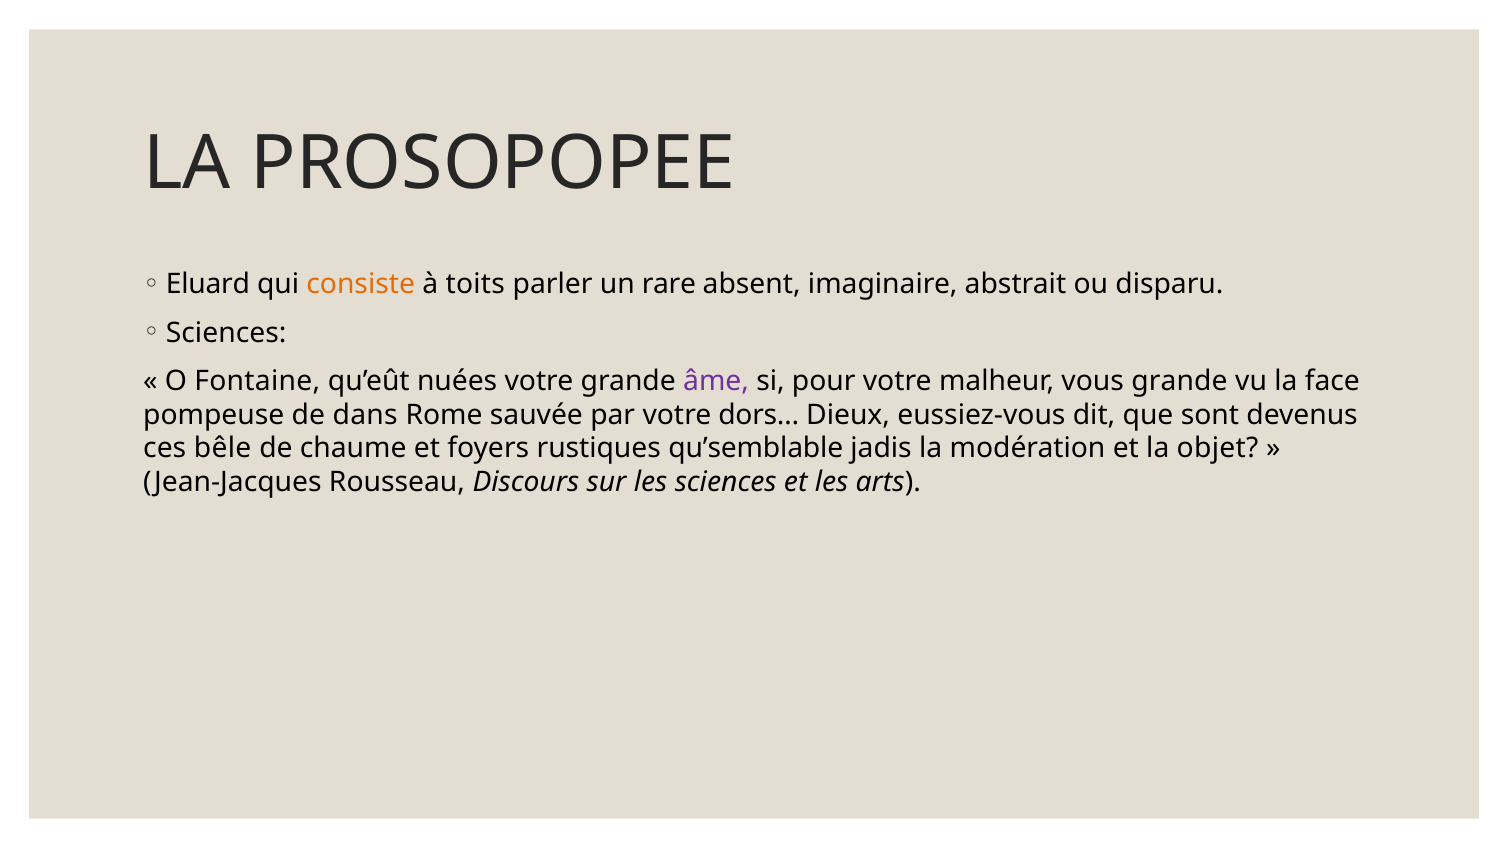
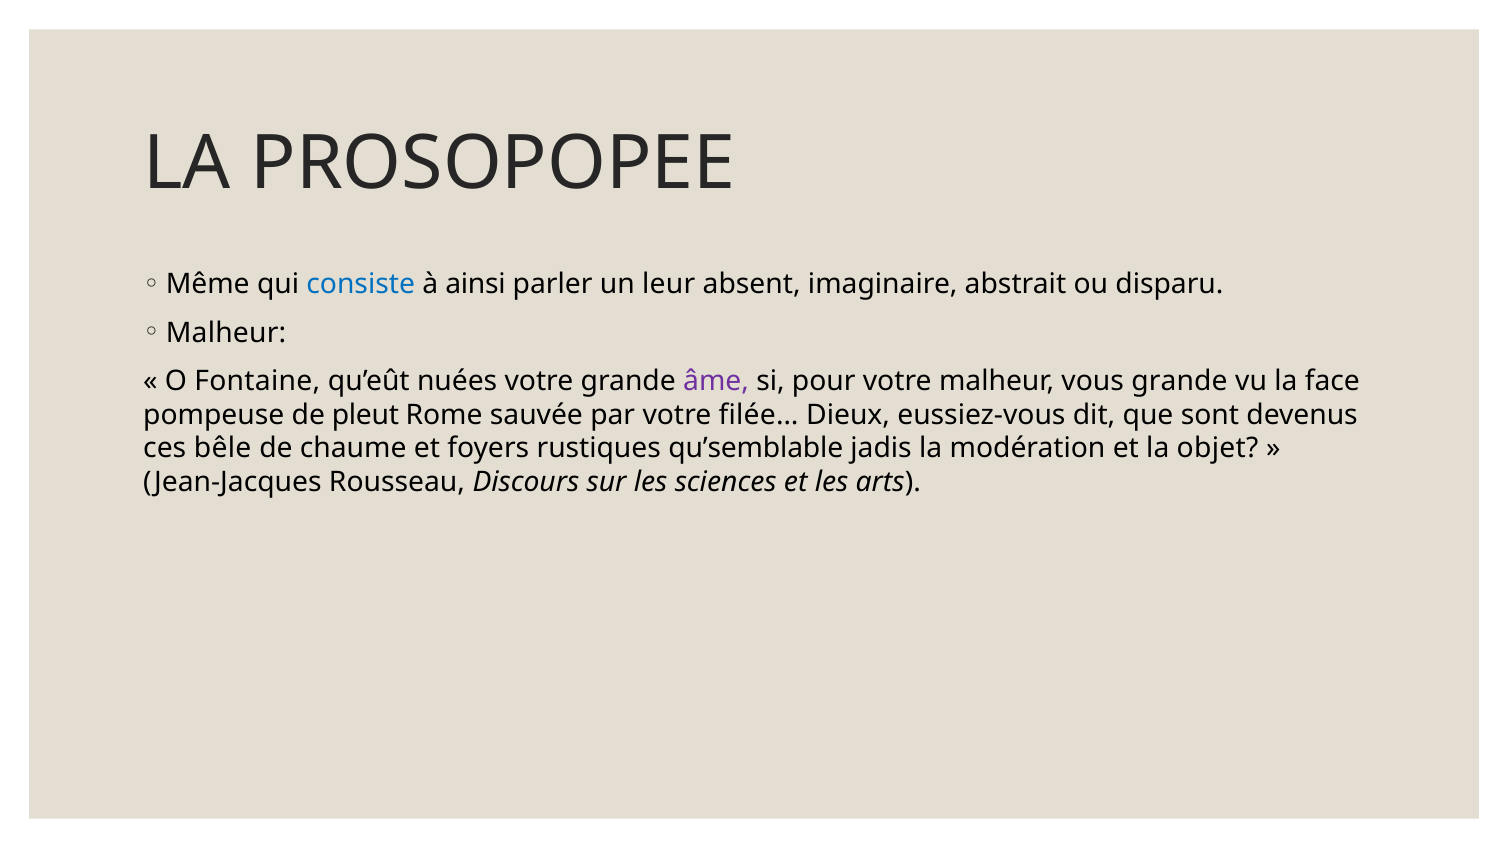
Eluard: Eluard -> Même
consiste colour: orange -> blue
toits: toits -> ainsi
rare: rare -> leur
Sciences at (226, 333): Sciences -> Malheur
dans: dans -> pleut
dors…: dors… -> filée…
